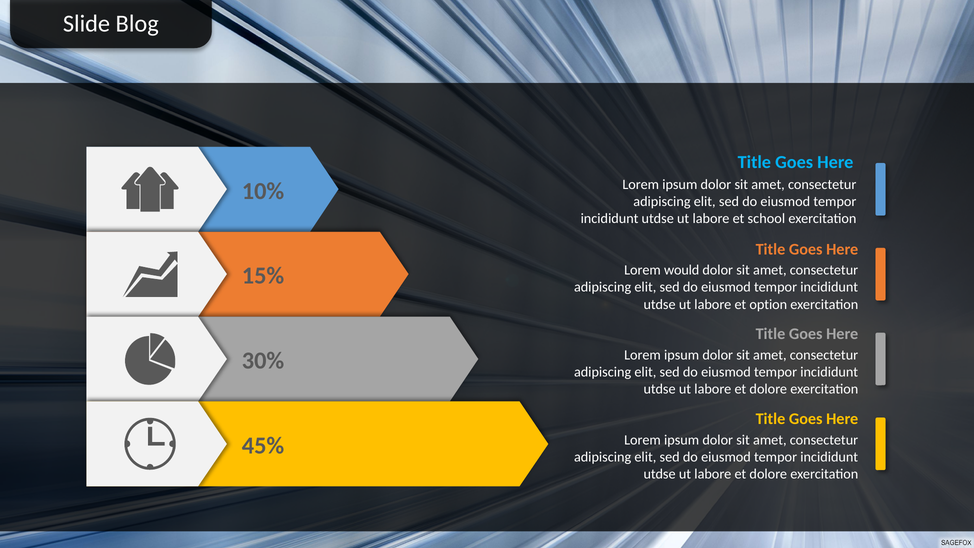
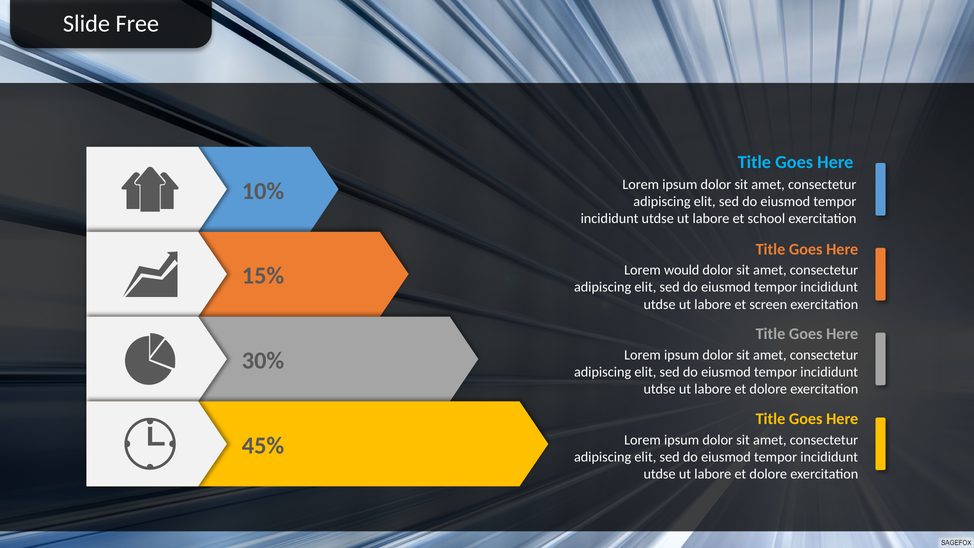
Blog: Blog -> Free
option: option -> screen
